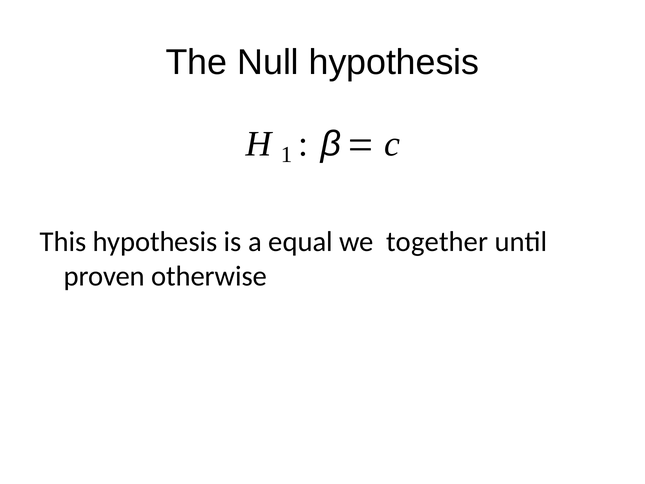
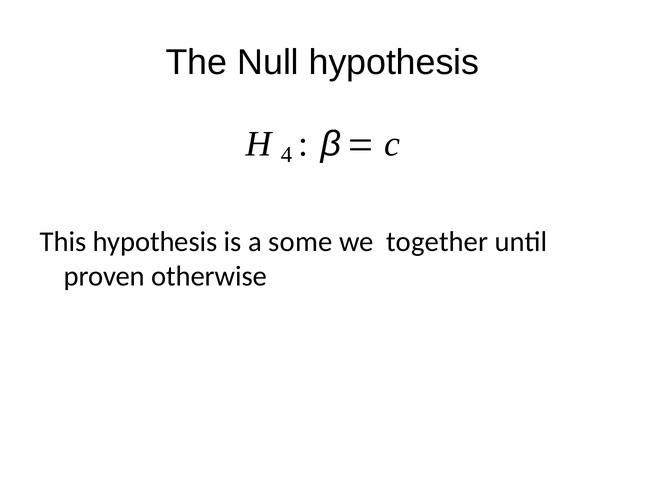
1: 1 -> 4
equal: equal -> some
